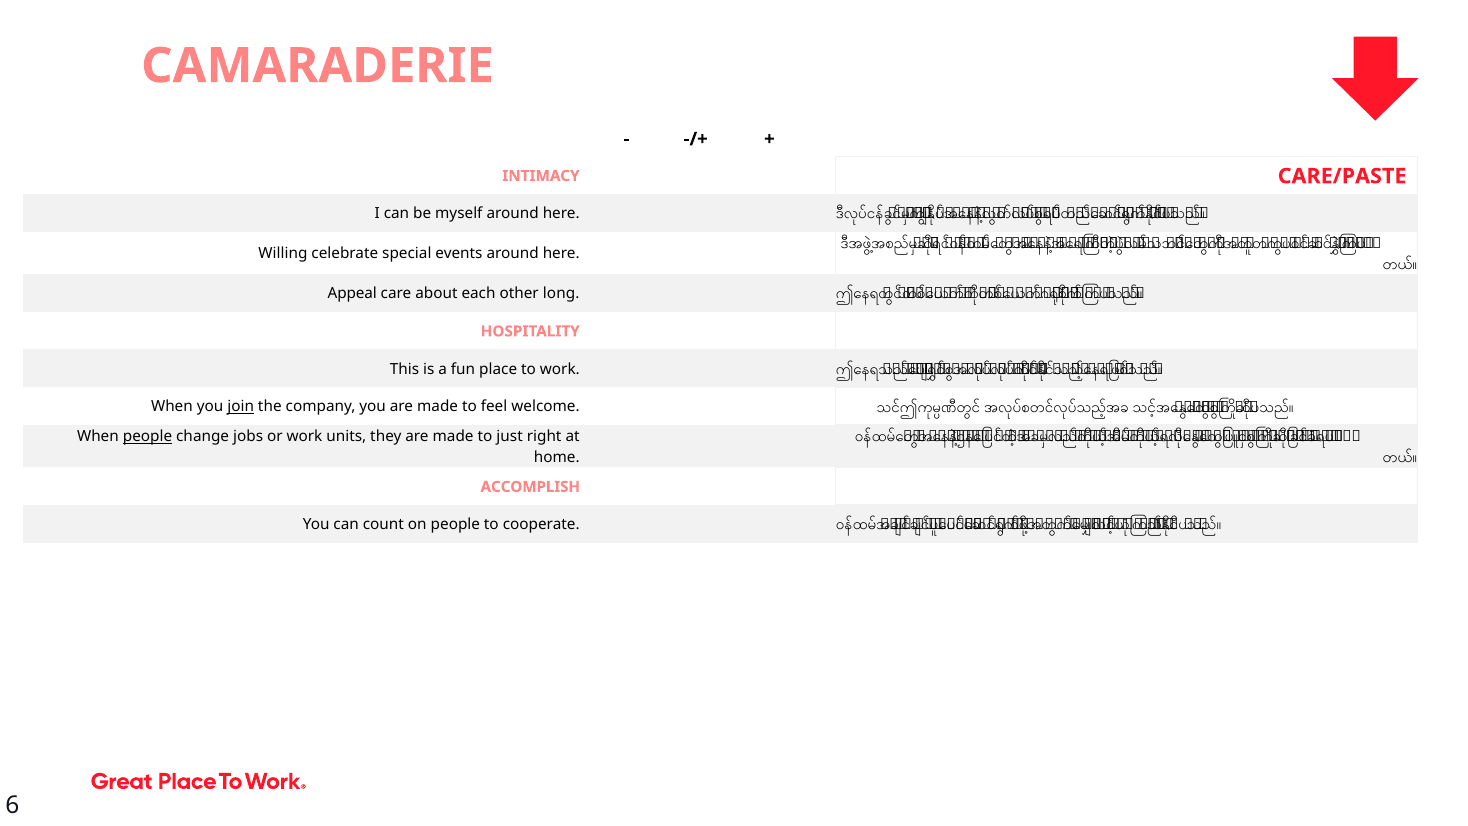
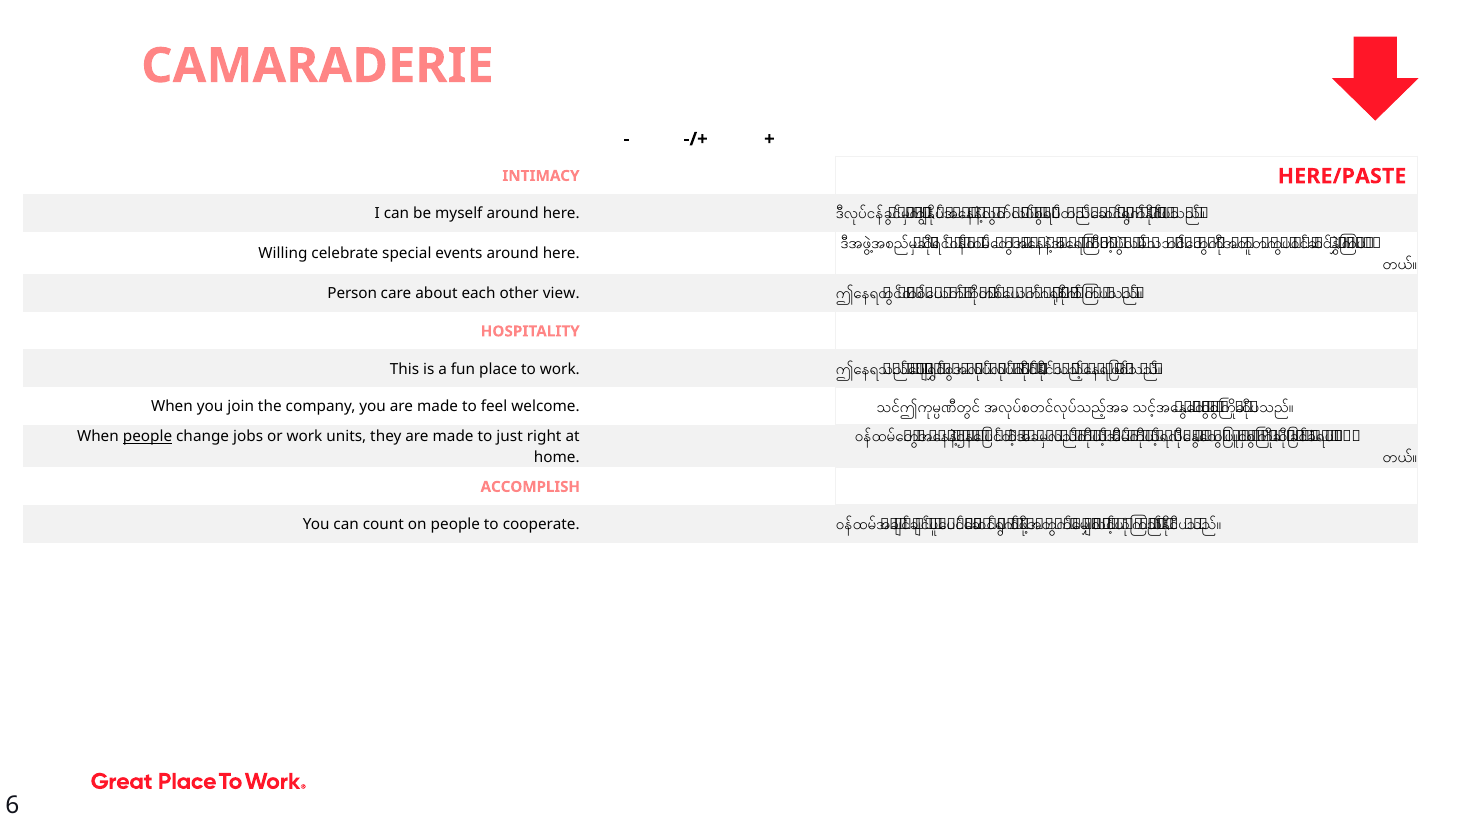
CARE/PASTE: CARE/PASTE -> HERE/PASTE
Appeal: Appeal -> Person
long: long -> view
join underline: present -> none
